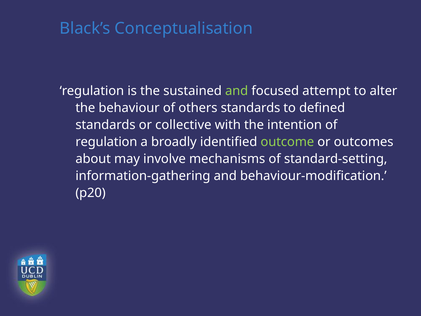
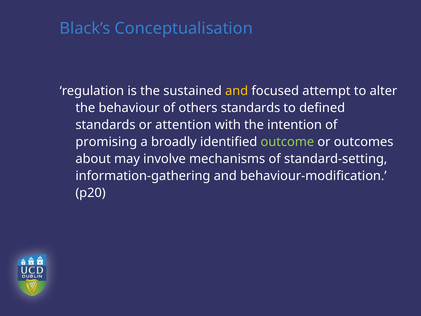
and at (237, 91) colour: light green -> yellow
collective: collective -> attention
regulation at (106, 142): regulation -> promising
